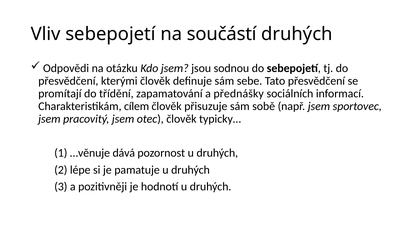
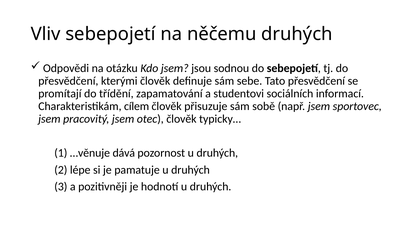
součástí: součástí -> něčemu
přednášky: přednášky -> studentovi
